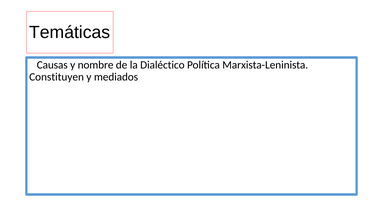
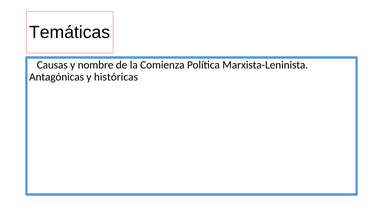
Dialéctico: Dialéctico -> Comienza
Constituyen: Constituyen -> Antagónicas
mediados: mediados -> históricas
